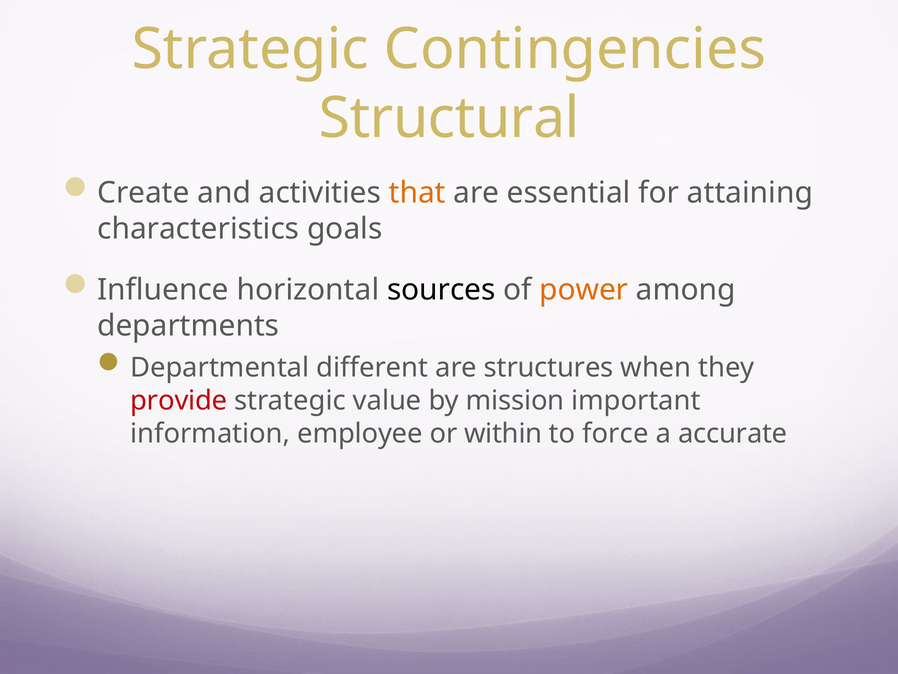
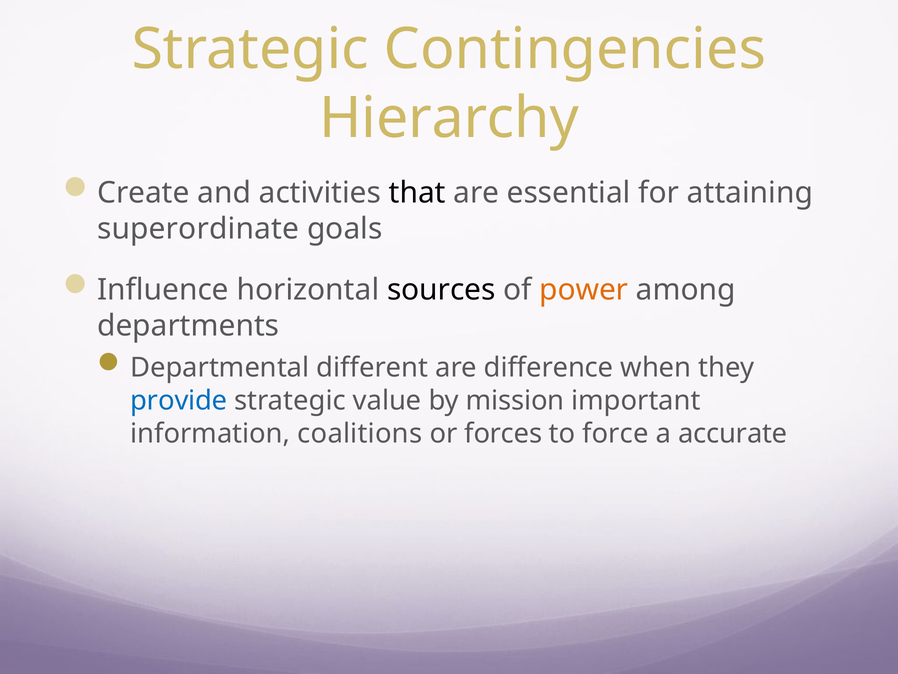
Structural: Structural -> Hierarchy
that colour: orange -> black
characteristics: characteristics -> superordinate
structures: structures -> difference
provide colour: red -> blue
employee: employee -> coalitions
within: within -> forces
